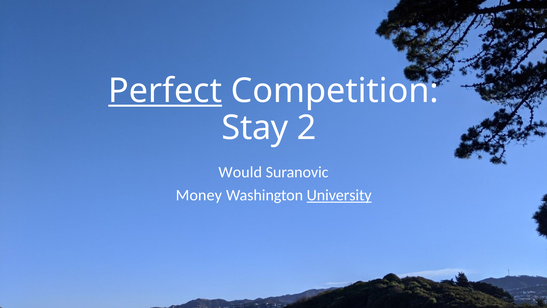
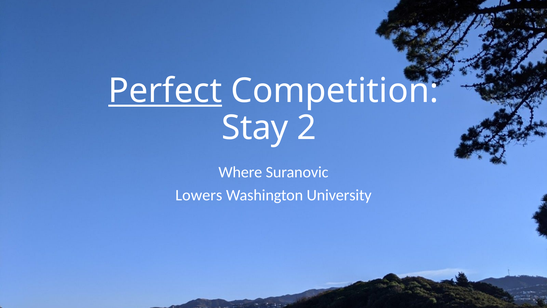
Would: Would -> Where
Money: Money -> Lowers
University underline: present -> none
